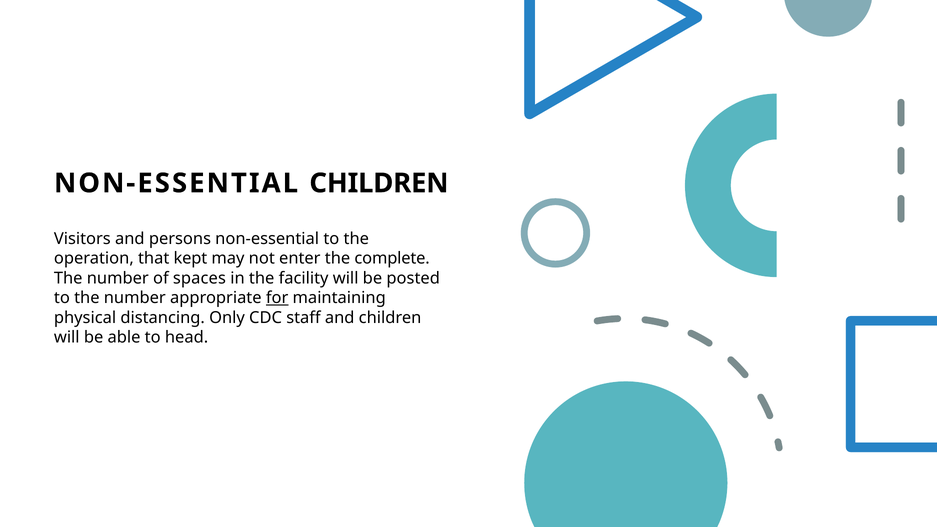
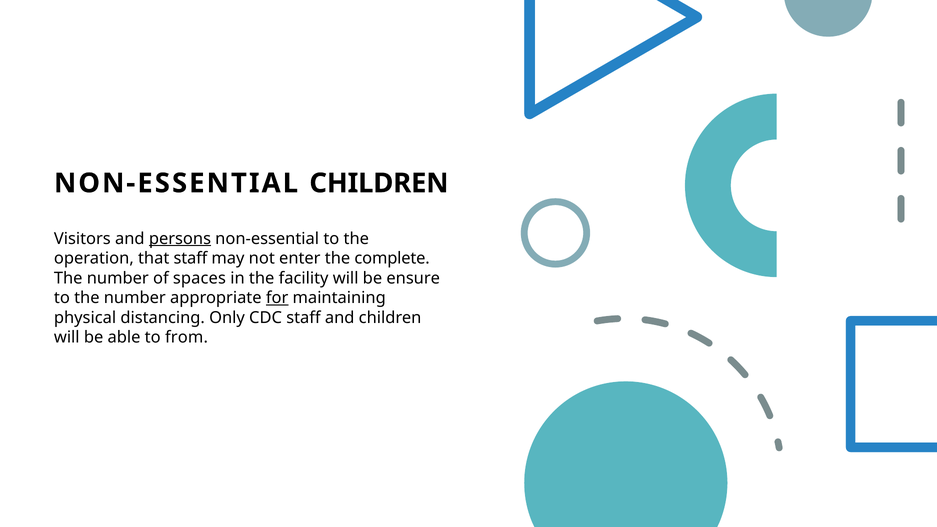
persons underline: none -> present
that kept: kept -> staff
posted: posted -> ensure
head: head -> from
